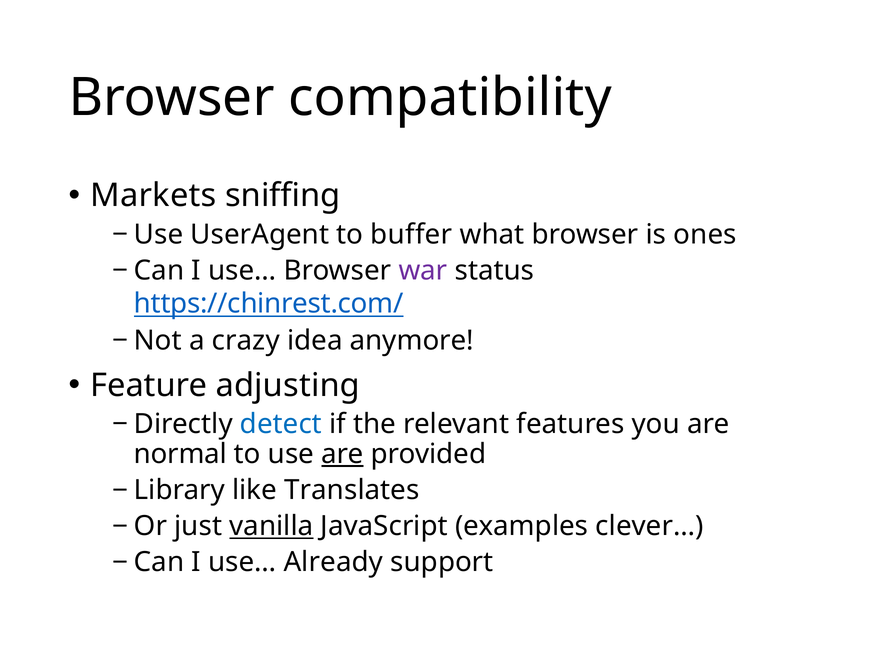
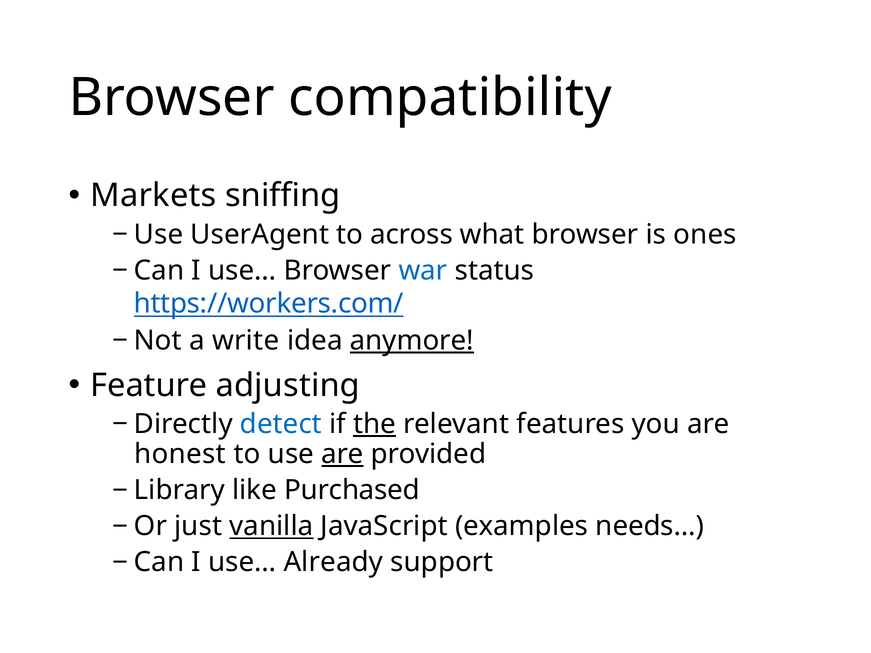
buffer: buffer -> across
war colour: purple -> blue
https://chinrest.com/: https://chinrest.com/ -> https://workers.com/
crazy: crazy -> write
anymore underline: none -> present
the underline: none -> present
normal: normal -> honest
Translates: Translates -> Purchased
clever…: clever… -> needs…
